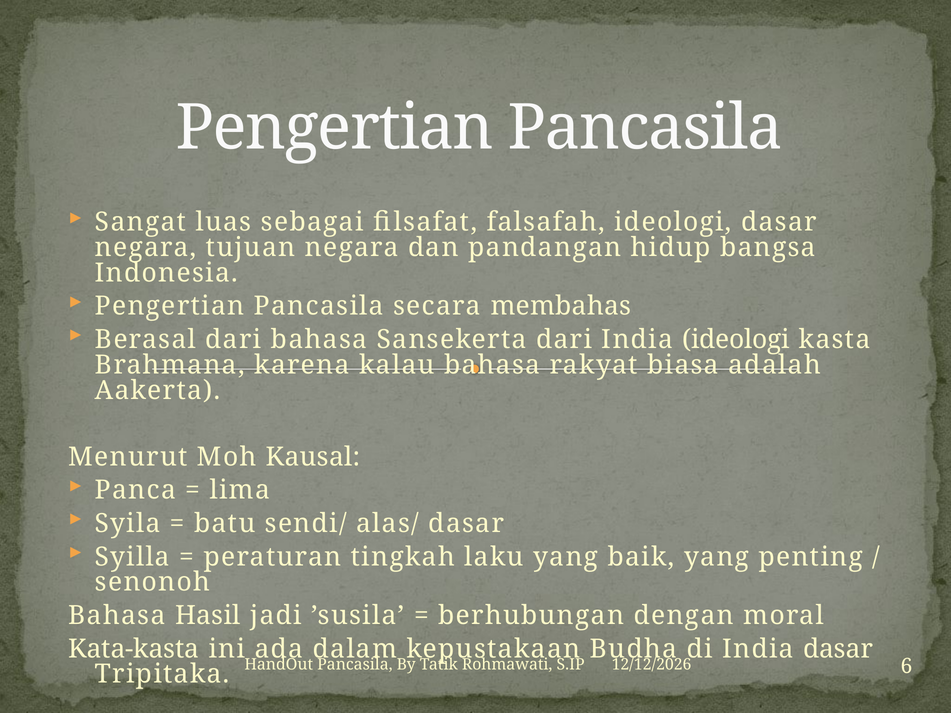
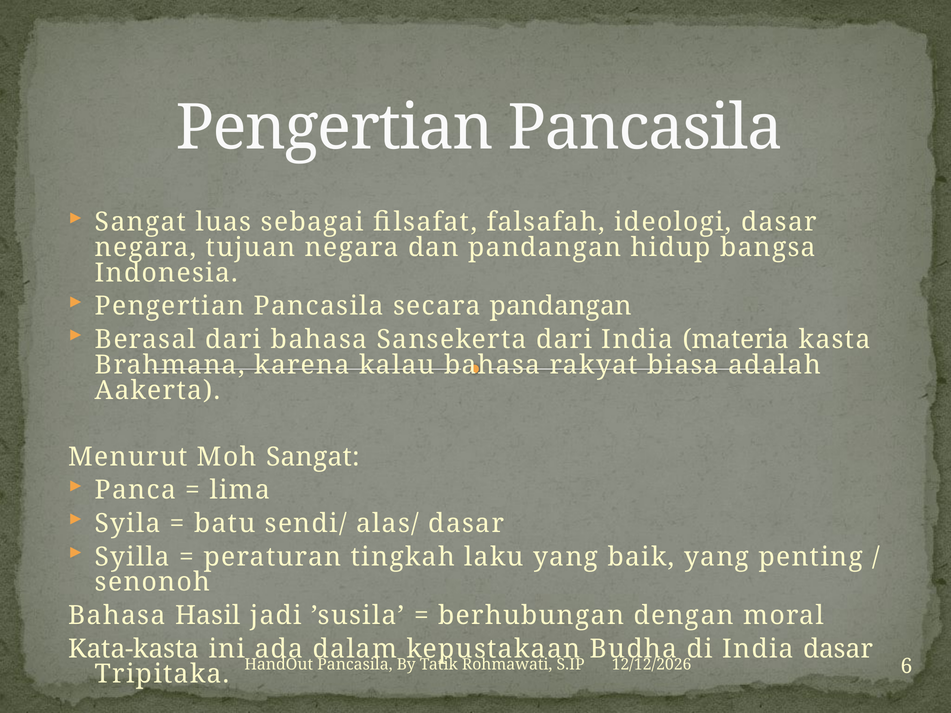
secara membahas: membahas -> pandangan
India ideologi: ideologi -> materia
Moh Kausal: Kausal -> Sangat
